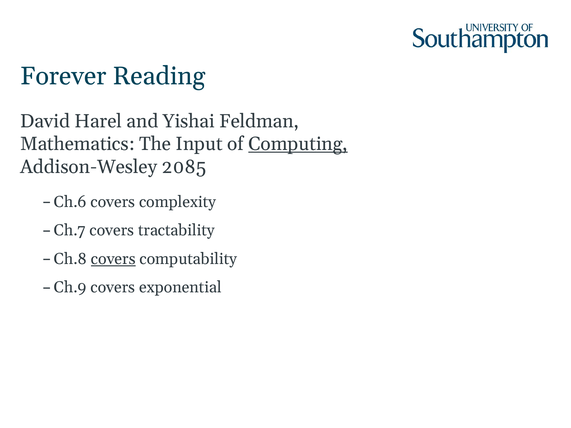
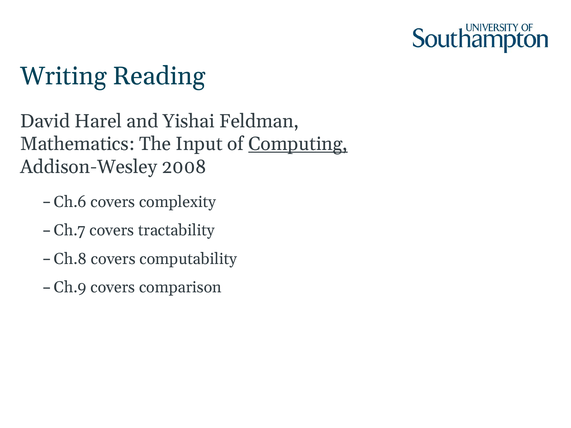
Forever: Forever -> Writing
2085: 2085 -> 2008
covers at (113, 259) underline: present -> none
exponential: exponential -> comparison
